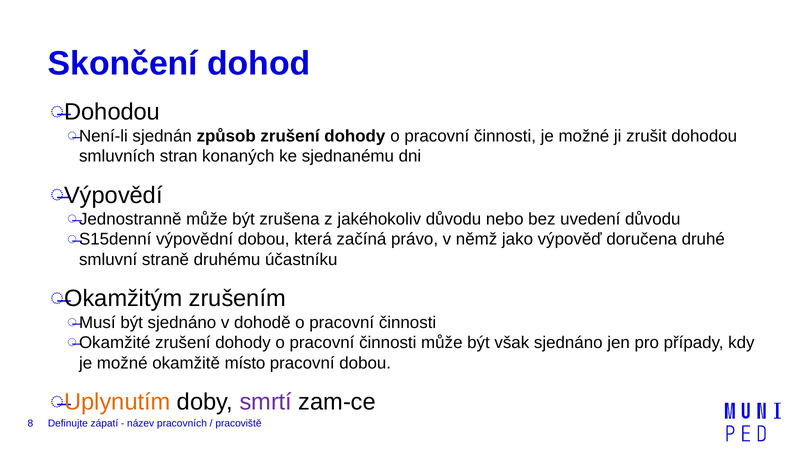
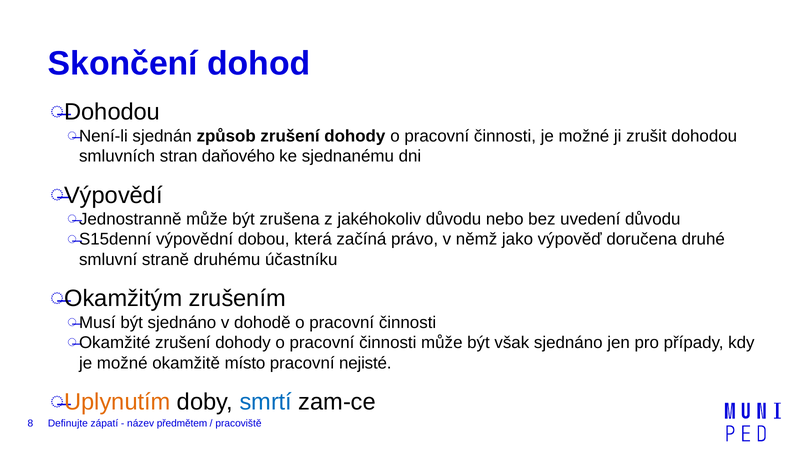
konaných: konaných -> daňového
pracovní dobou: dobou -> nejisté
smrtí colour: purple -> blue
pracovních: pracovních -> předmětem
